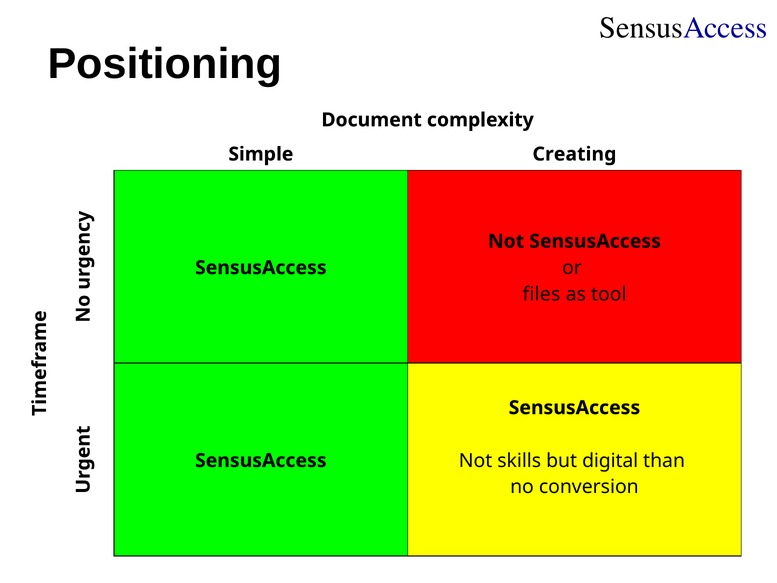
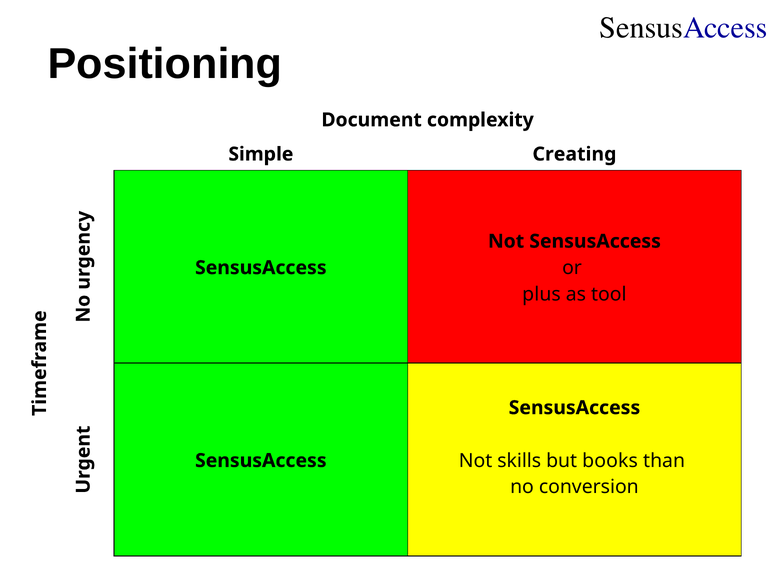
files: files -> plus
digital: digital -> books
